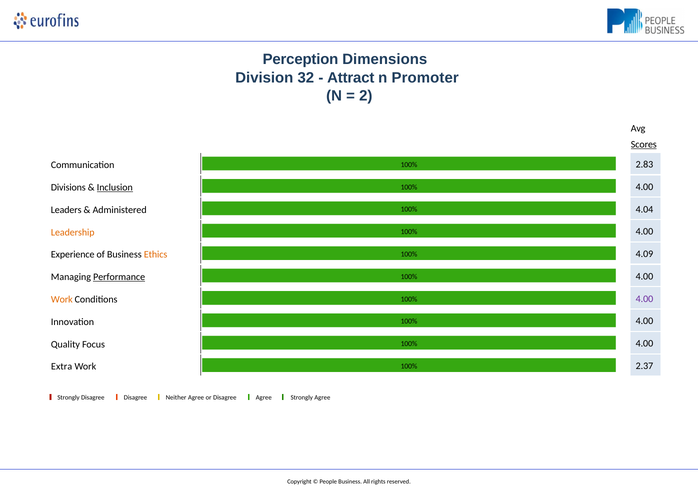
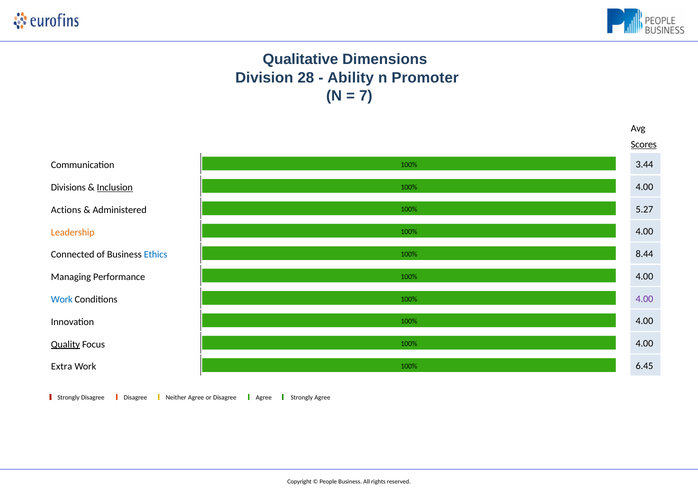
Perception: Perception -> Qualitative
32: 32 -> 28
Attract: Attract -> Ability
2: 2 -> 7
2.83: 2.83 -> 3.44
4.04: 4.04 -> 5.27
Leaders: Leaders -> Actions
4.09: 4.09 -> 8.44
Experience: Experience -> Connected
Ethics colour: orange -> blue
Performance underline: present -> none
Work at (62, 299) colour: orange -> blue
Quality underline: none -> present
2.37: 2.37 -> 6.45
